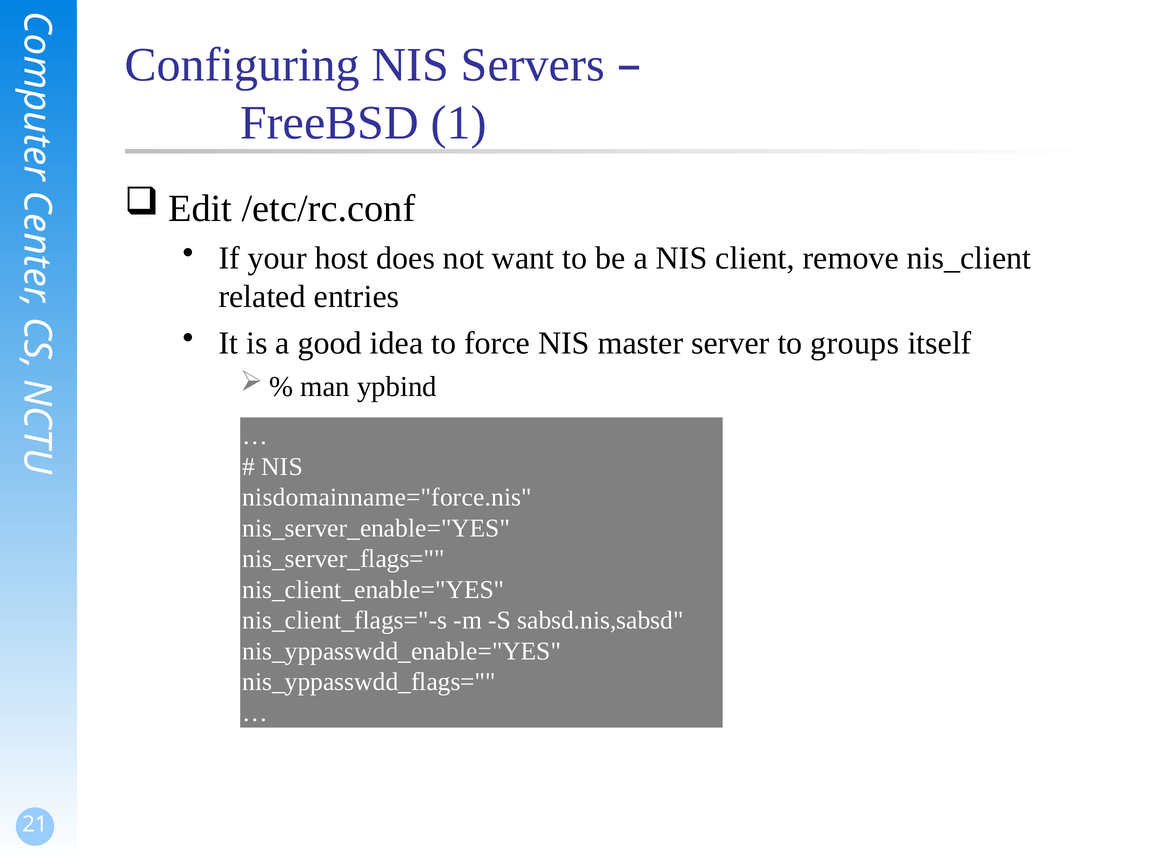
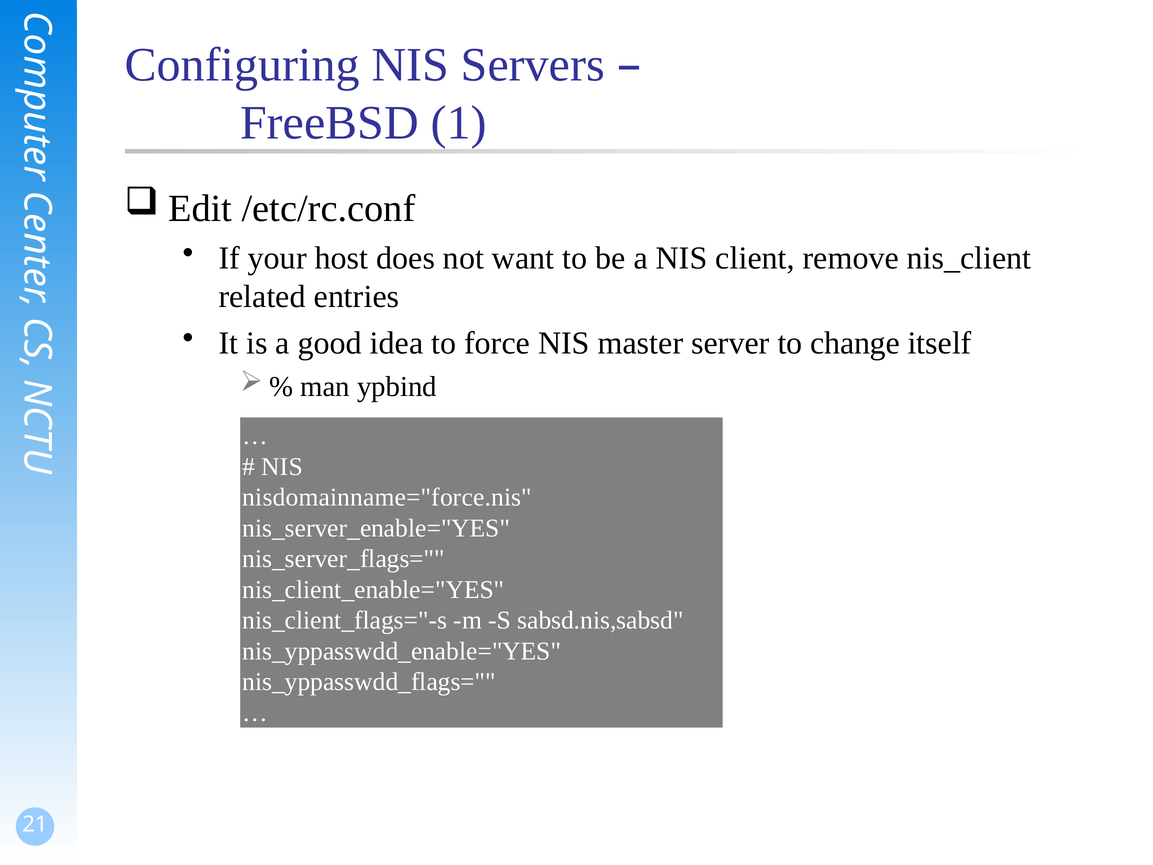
groups: groups -> change
